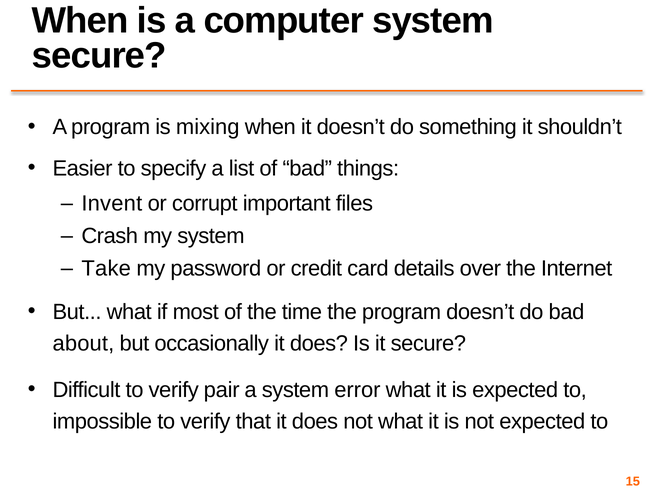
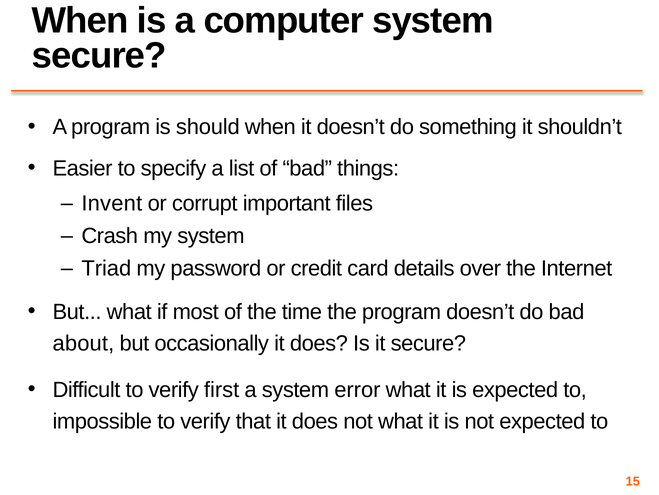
mixing: mixing -> should
Take: Take -> Triad
pair: pair -> first
